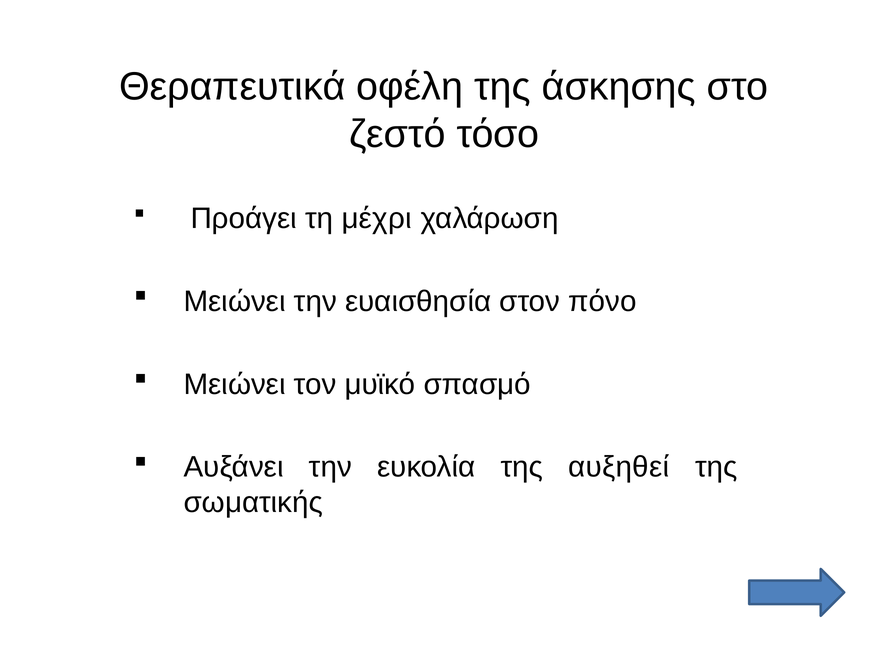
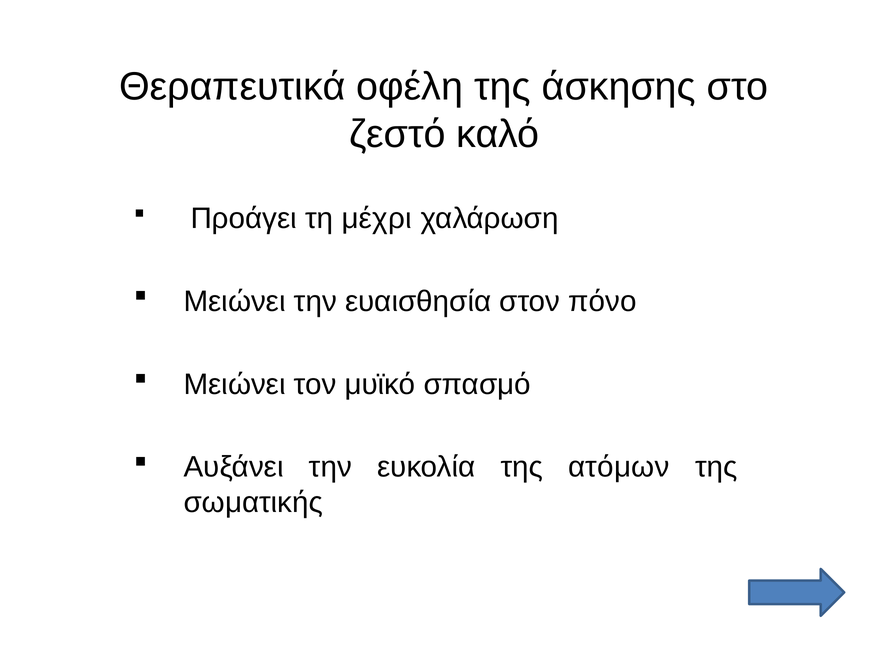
τόσο: τόσο -> καλό
αυξηθεί: αυξηθεί -> ατόμων
